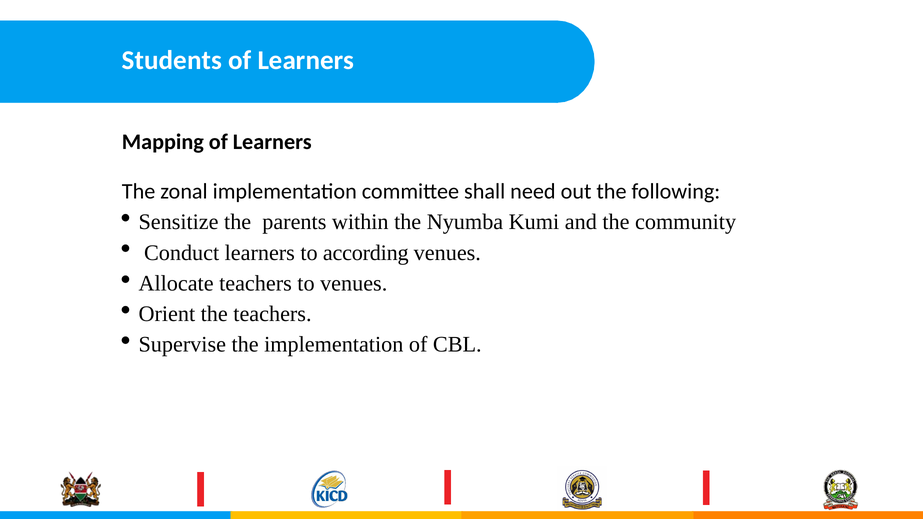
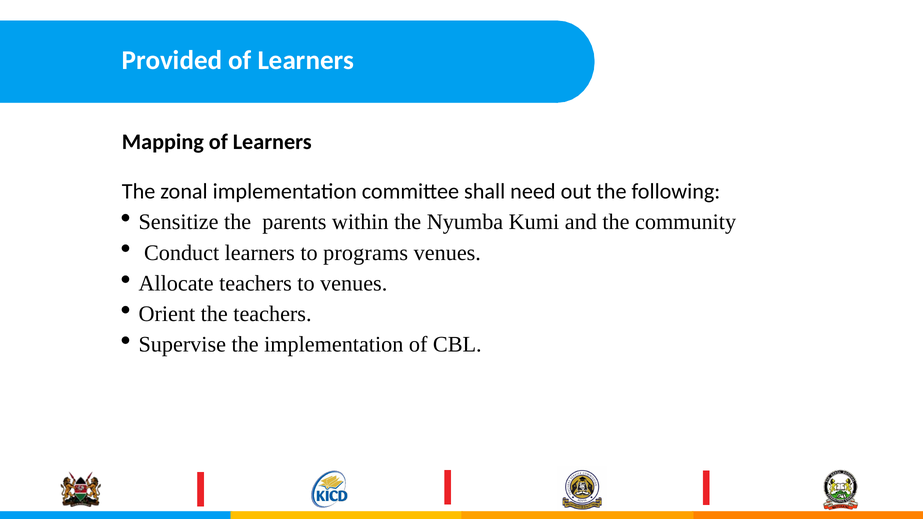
Students: Students -> Provided
according: according -> programs
